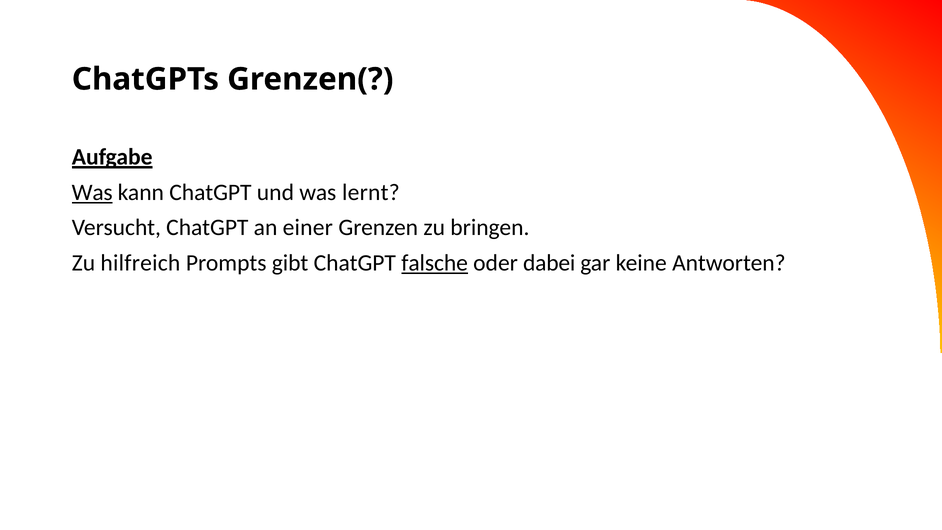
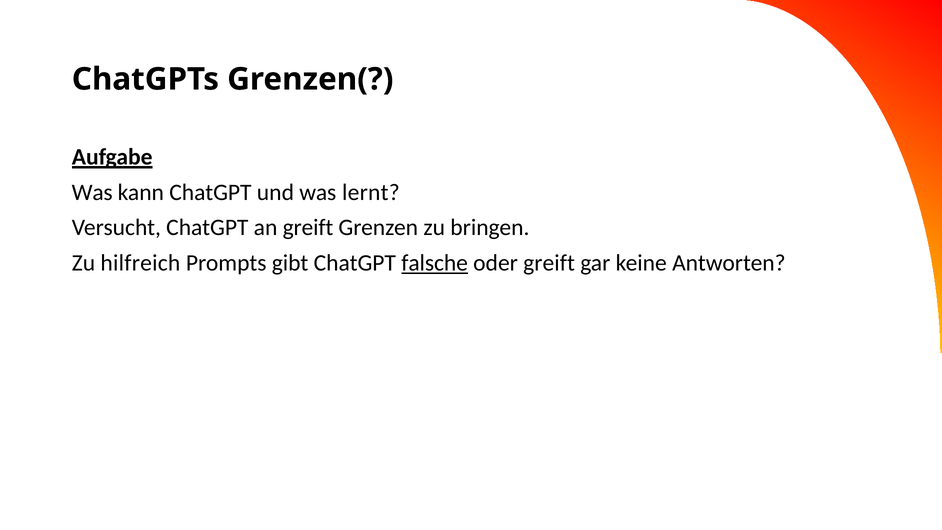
Was at (92, 192) underline: present -> none
an einer: einer -> greift
oder dabei: dabei -> greift
